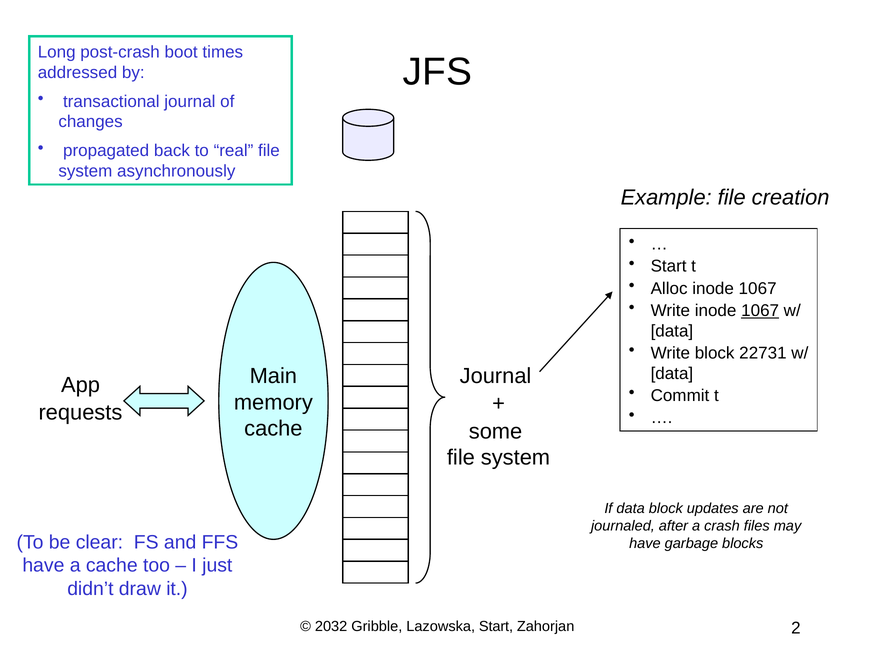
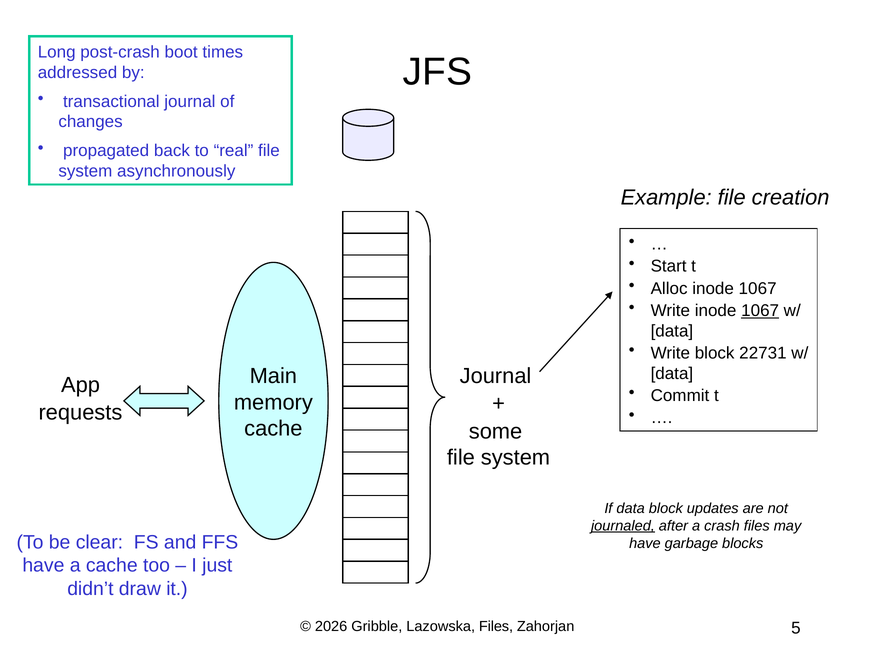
journaled underline: none -> present
2032: 2032 -> 2026
Lazowska Start: Start -> Files
2: 2 -> 5
